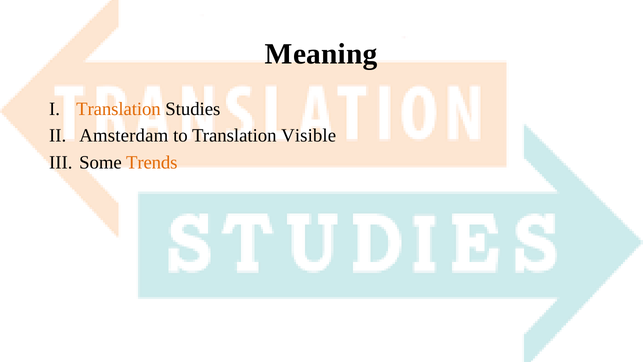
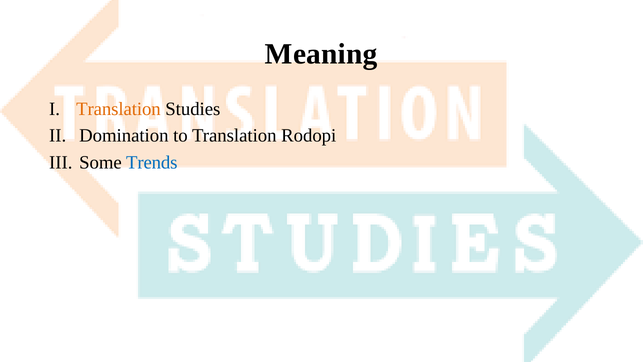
Amsterdam: Amsterdam -> Domination
Visible: Visible -> Rodopi
Trends colour: orange -> blue
